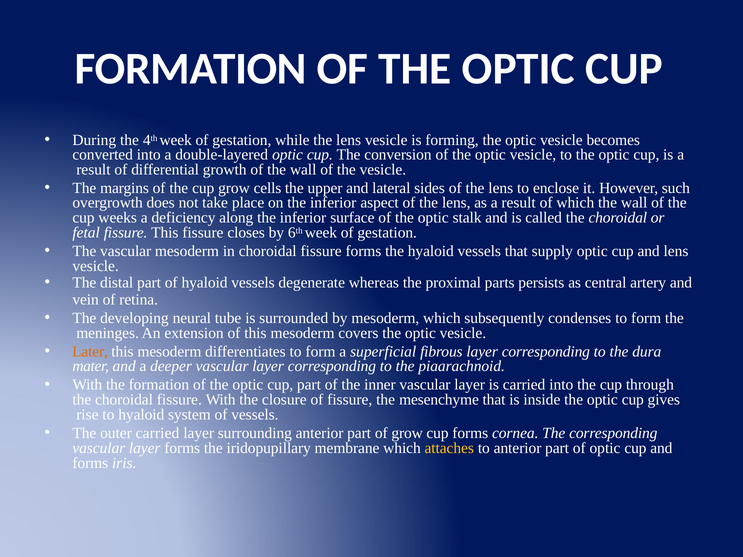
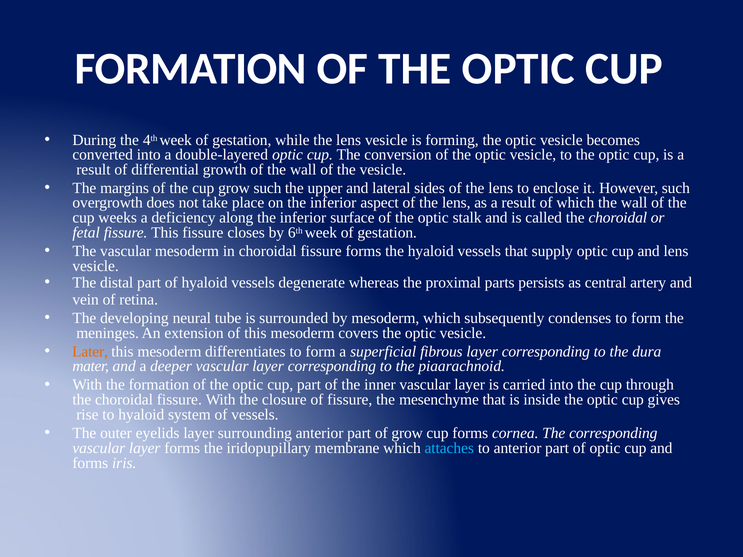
grow cells: cells -> such
outer carried: carried -> eyelids
attaches colour: yellow -> light blue
